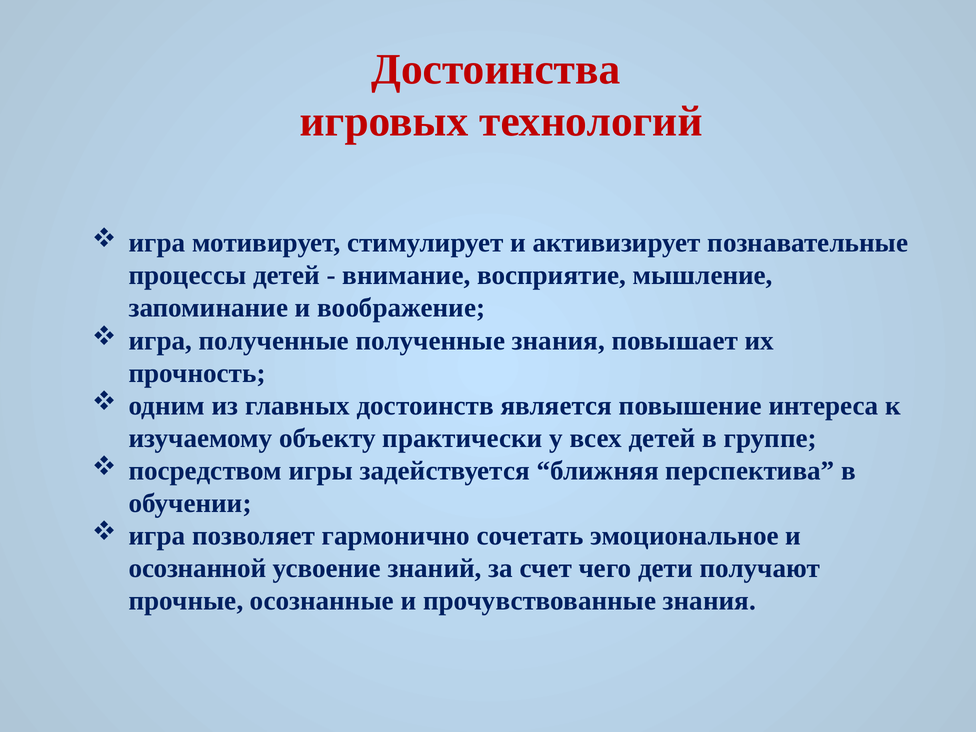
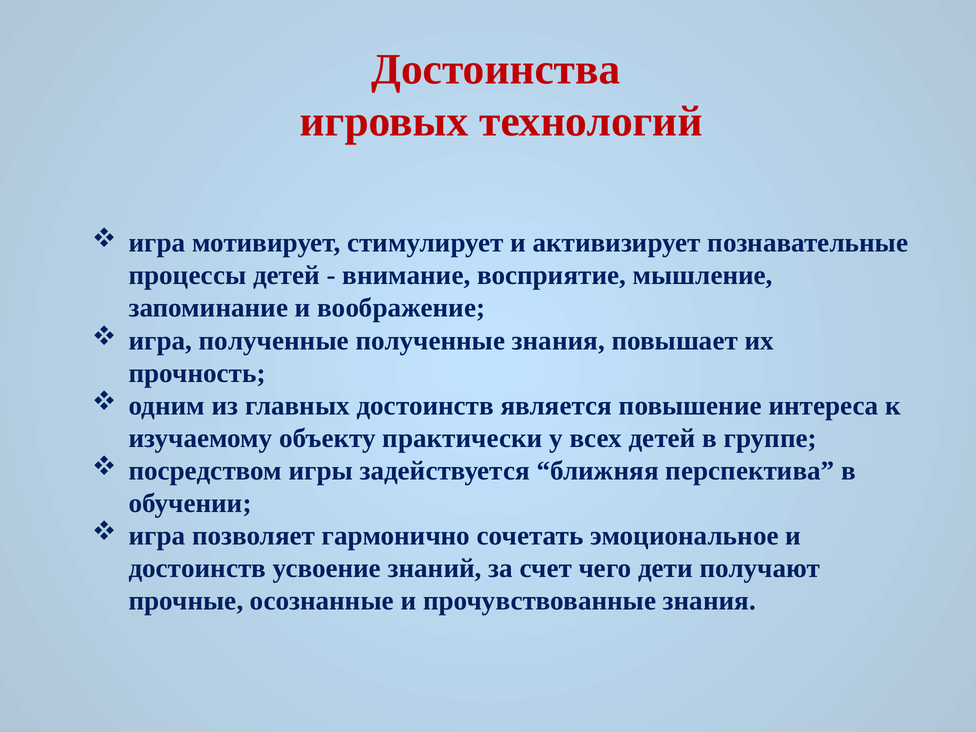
осознанной at (198, 568): осознанной -> достоинств
